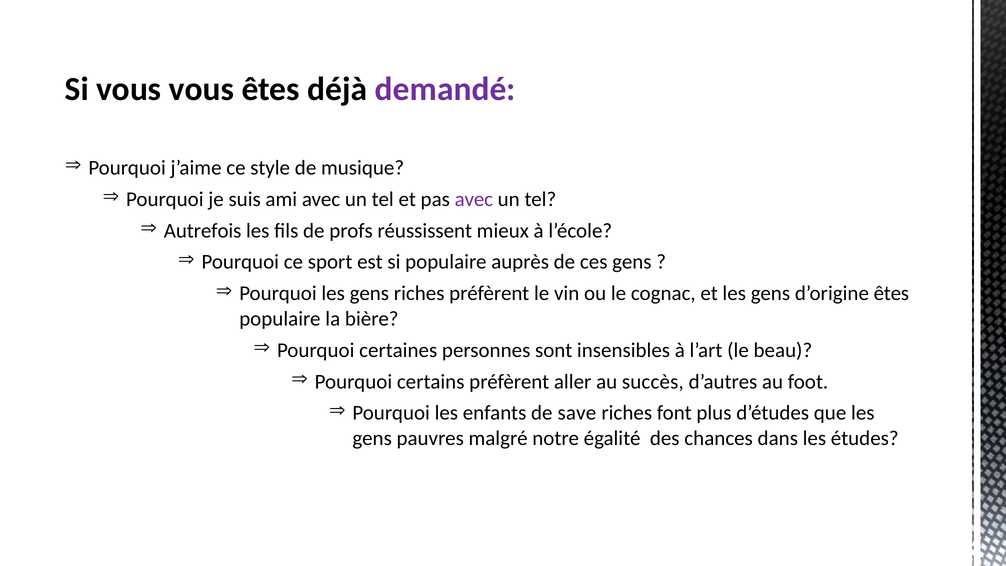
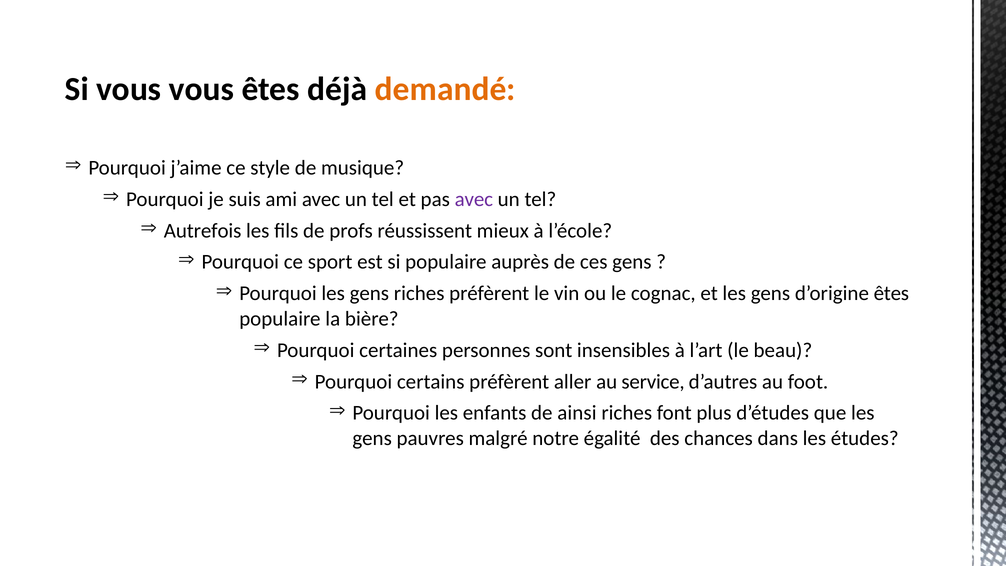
demandé colour: purple -> orange
succès: succès -> service
save: save -> ainsi
